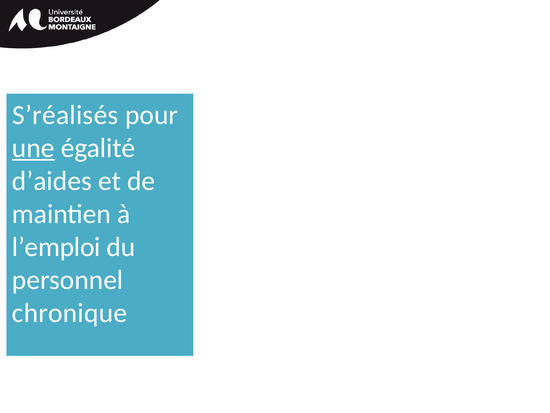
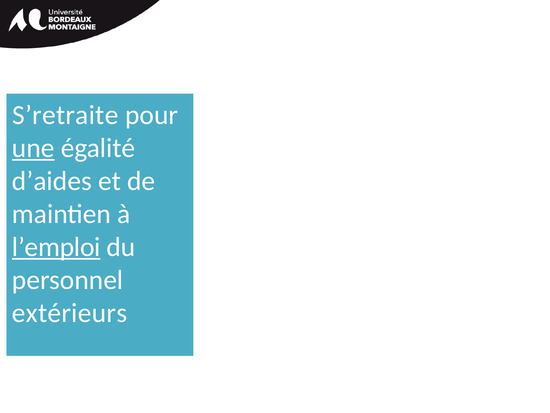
S’réalisés: S’réalisés -> S’retraite
l’emploi underline: none -> present
chronique: chronique -> extérieurs
